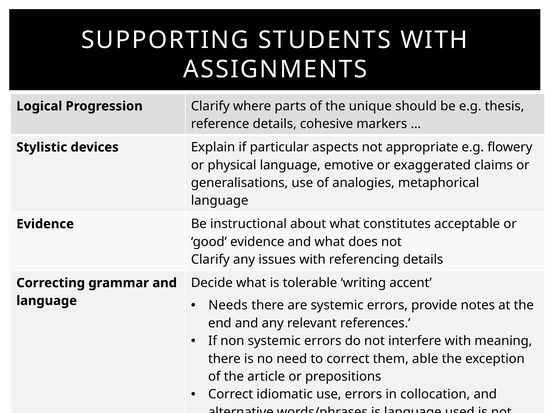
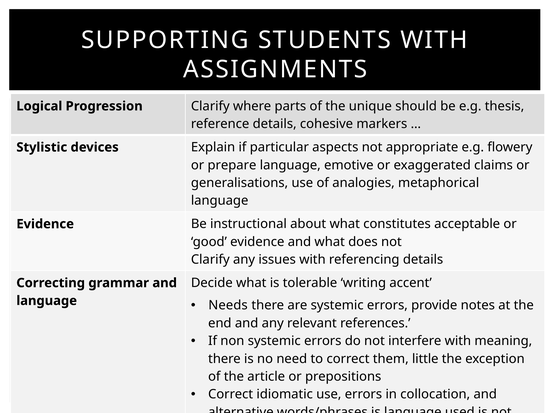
physical: physical -> prepare
able: able -> little
